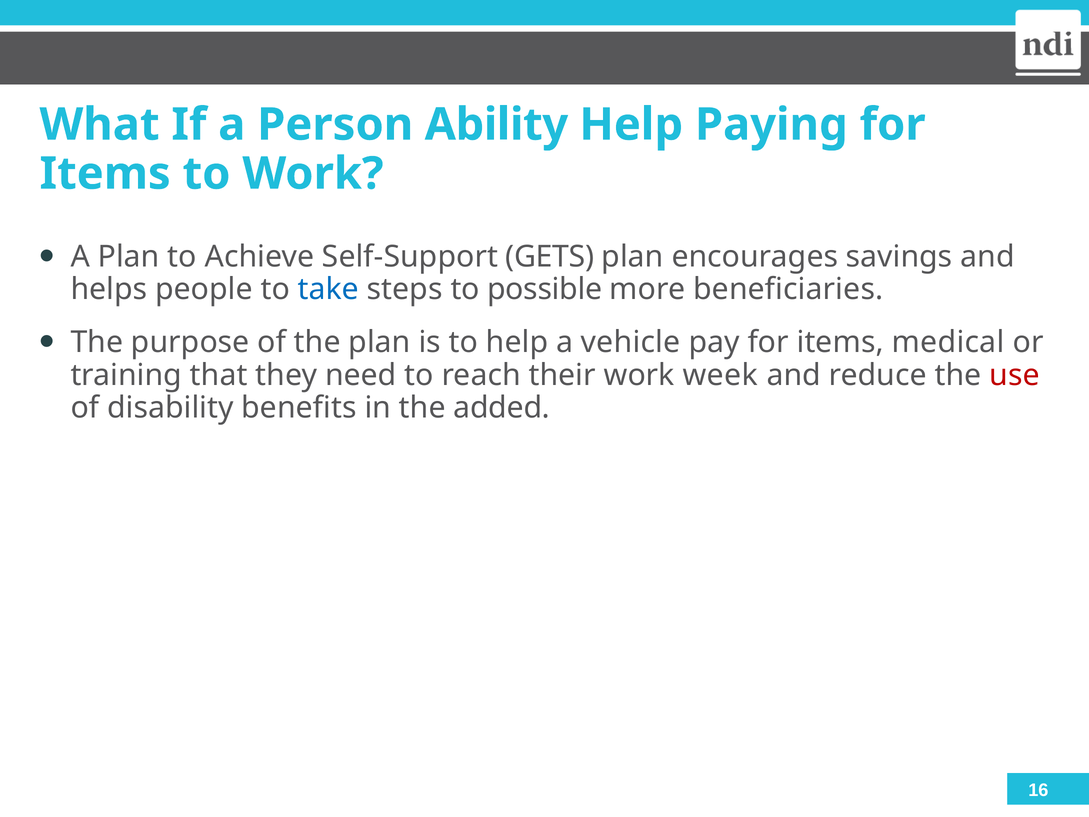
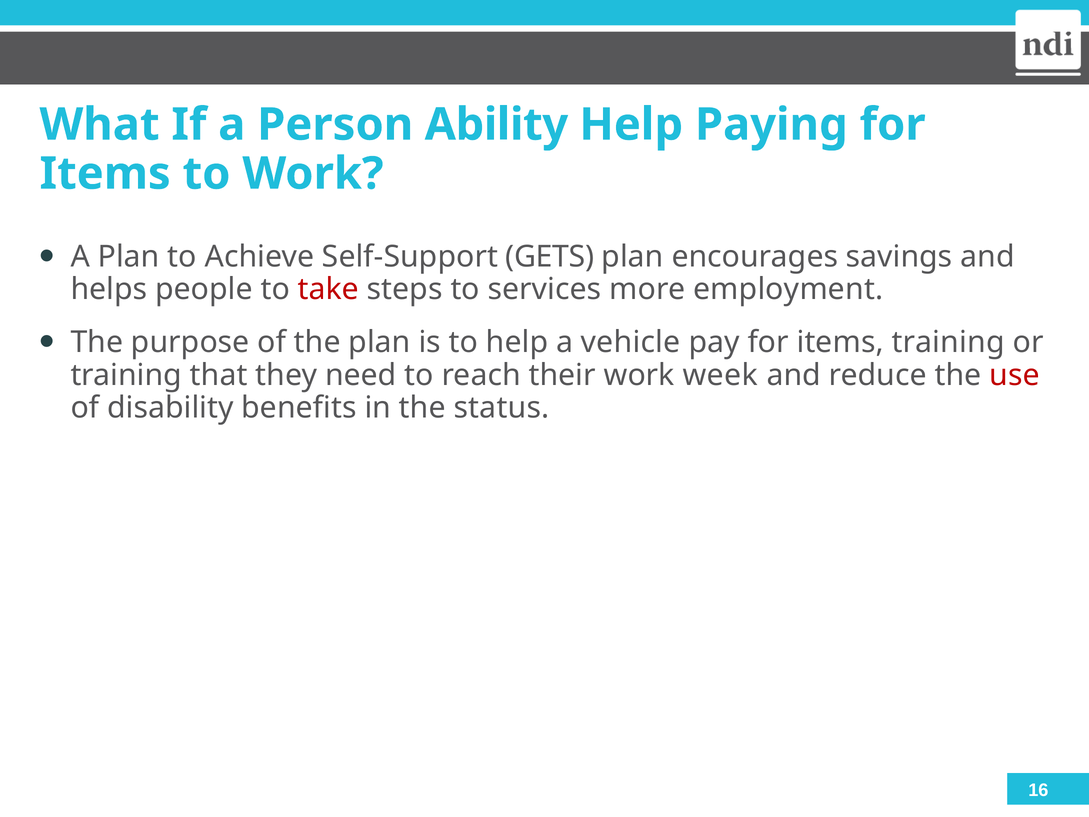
take colour: blue -> red
possible: possible -> services
beneficiaries: beneficiaries -> employment
items medical: medical -> training
added: added -> status
